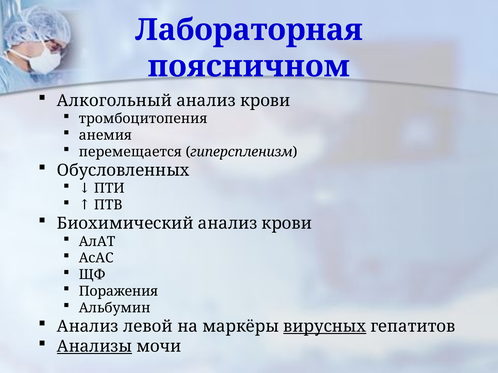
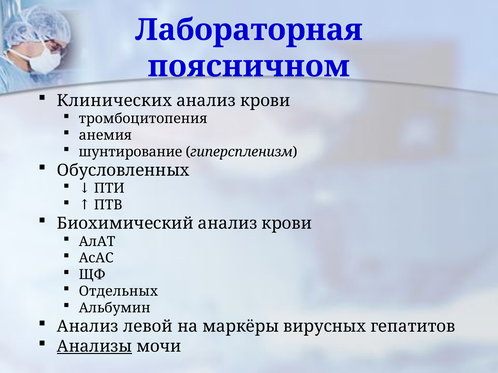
Алкогольный: Алкогольный -> Клинических
перемещается: перемещается -> шунтирование
Поражения: Поражения -> Отдельных
вирусных underline: present -> none
